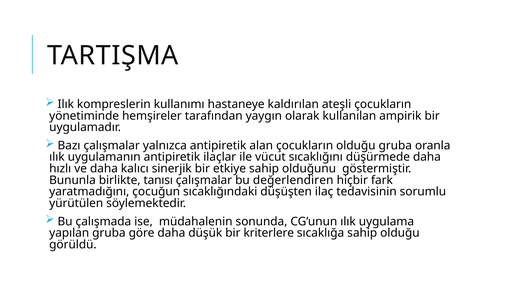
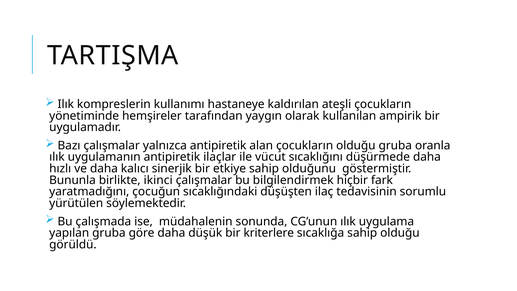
tanısı: tanısı -> ikinci
değerlendiren: değerlendiren -> bilgilendirmek
